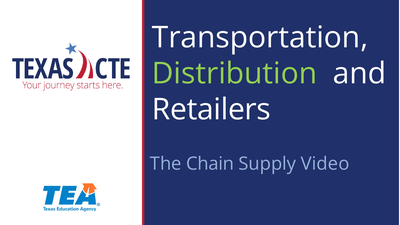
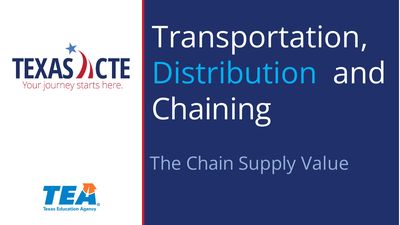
Distribution colour: light green -> light blue
Retailers: Retailers -> Chaining
Video: Video -> Value
